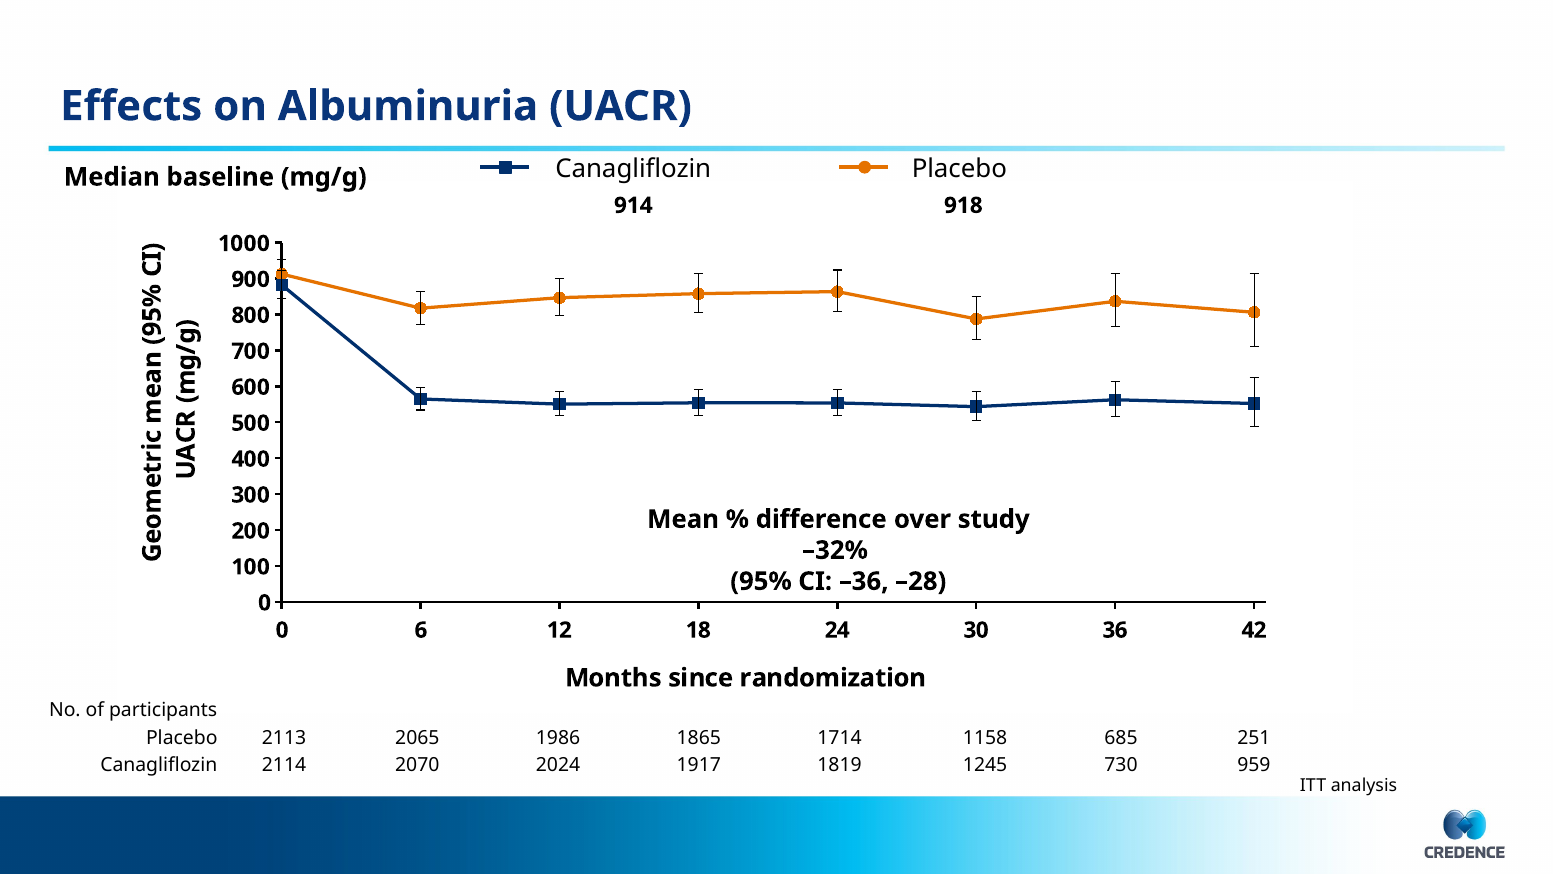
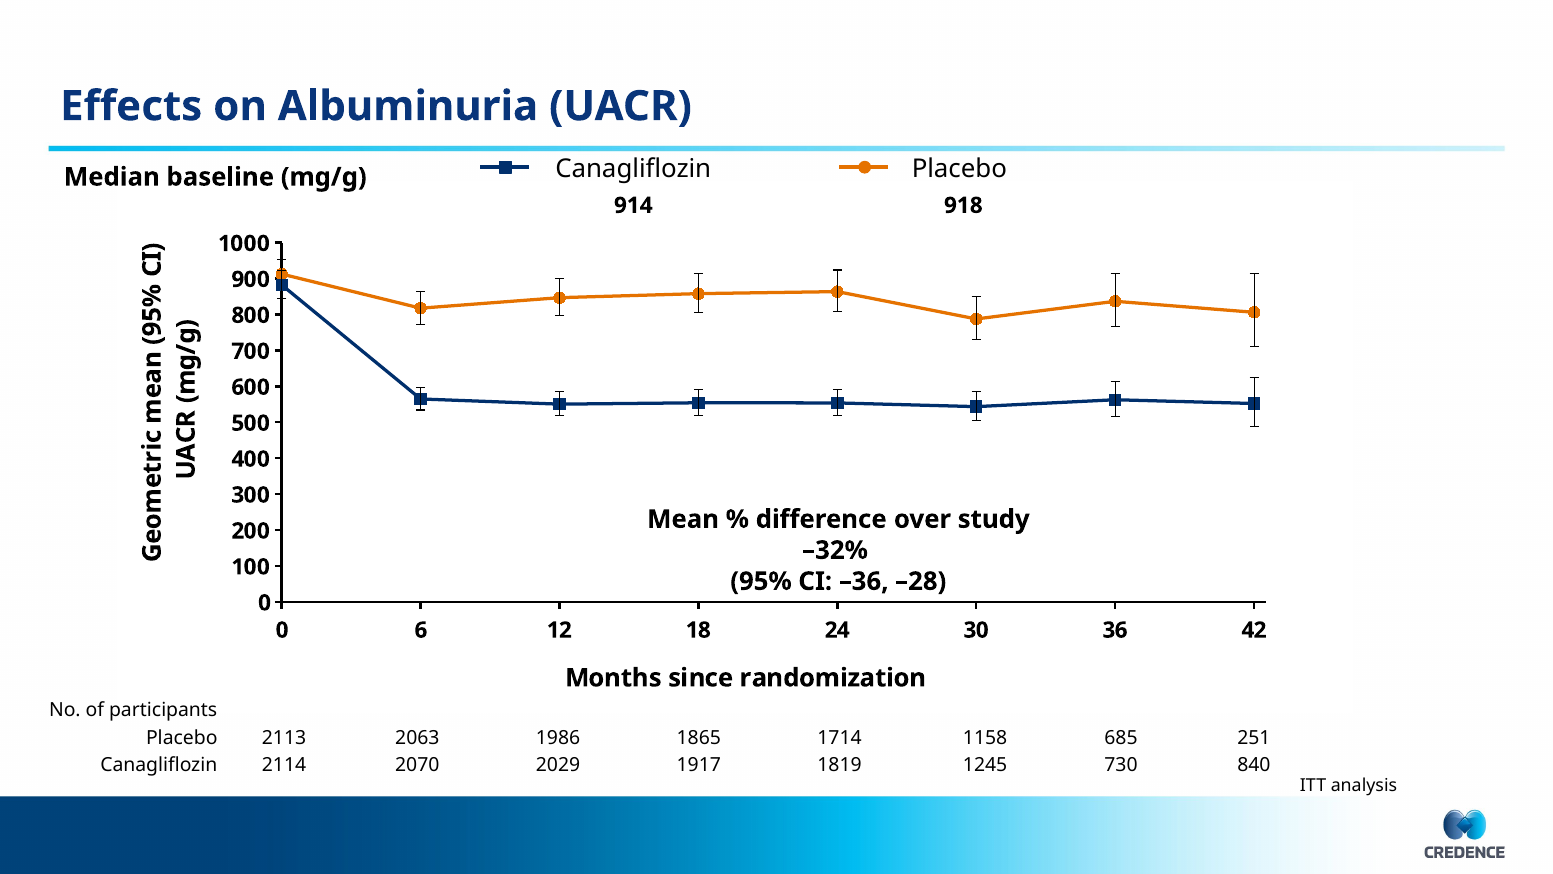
2065: 2065 -> 2063
2024: 2024 -> 2029
959: 959 -> 840
